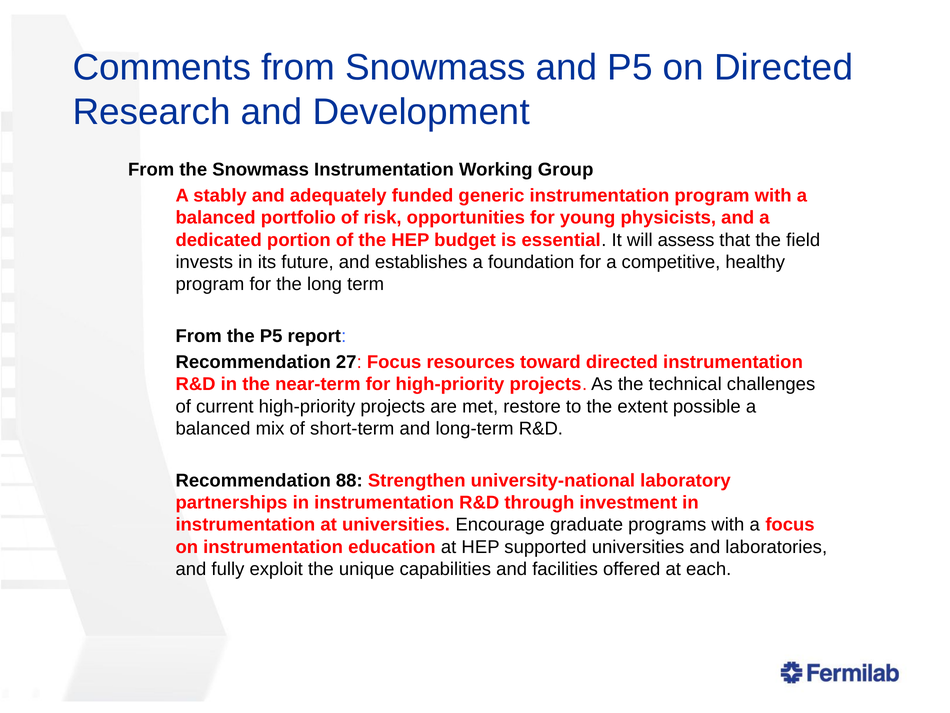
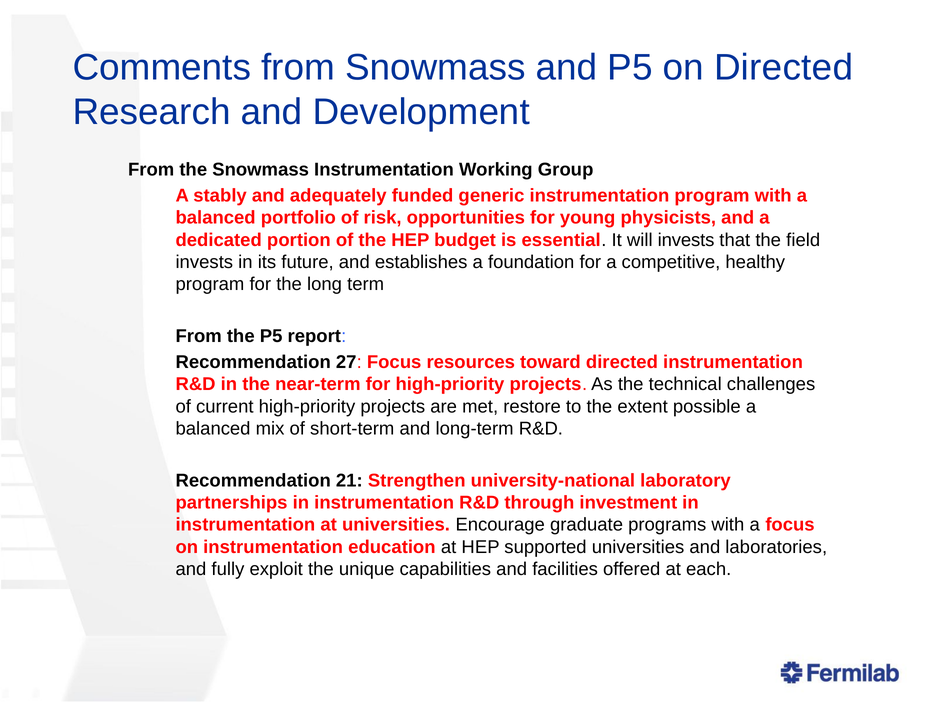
will assess: assess -> invests
88: 88 -> 21
